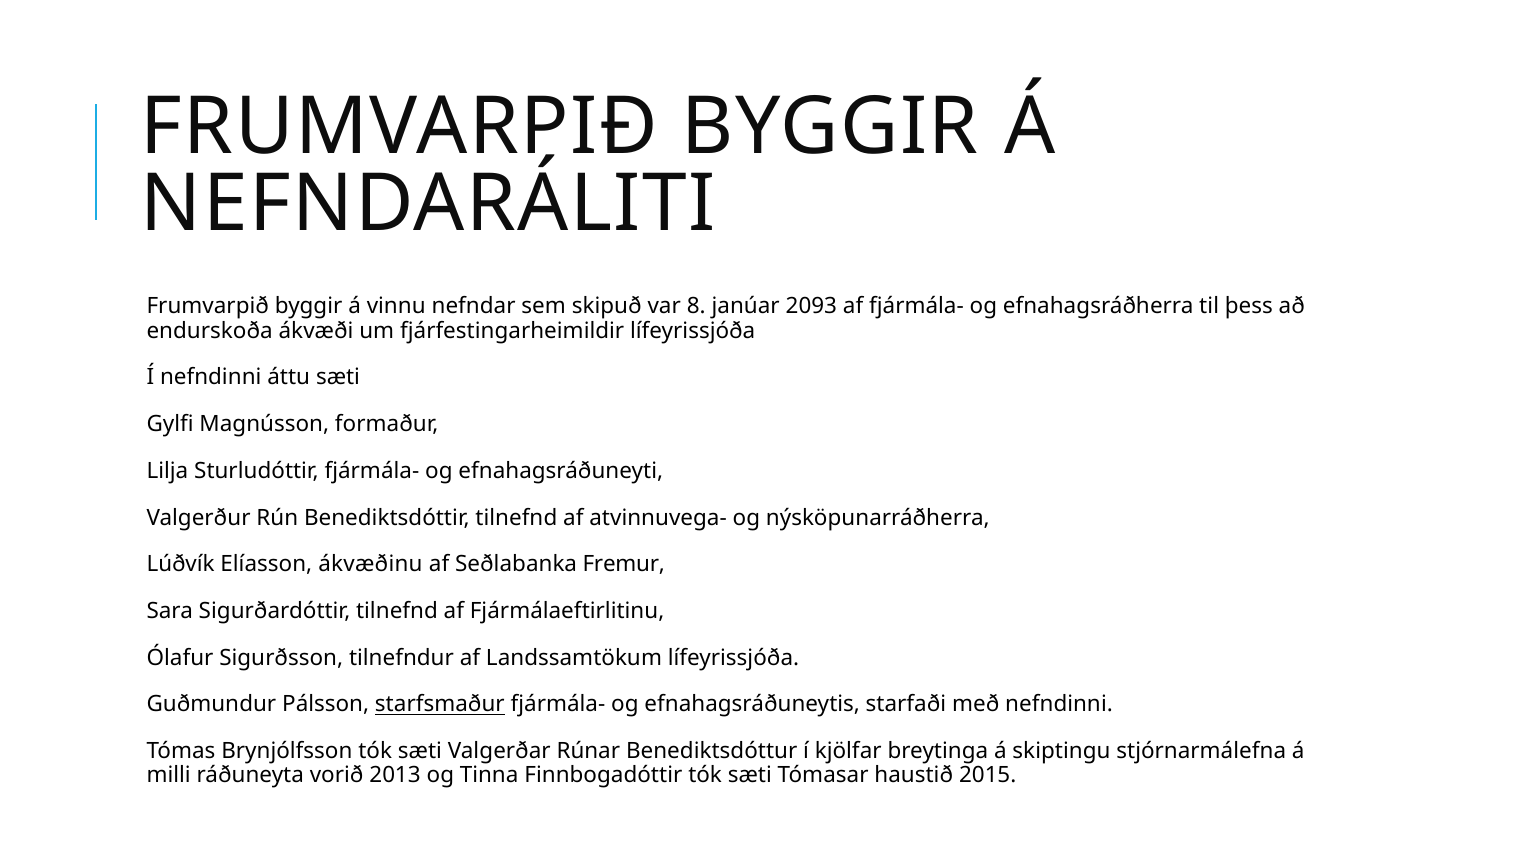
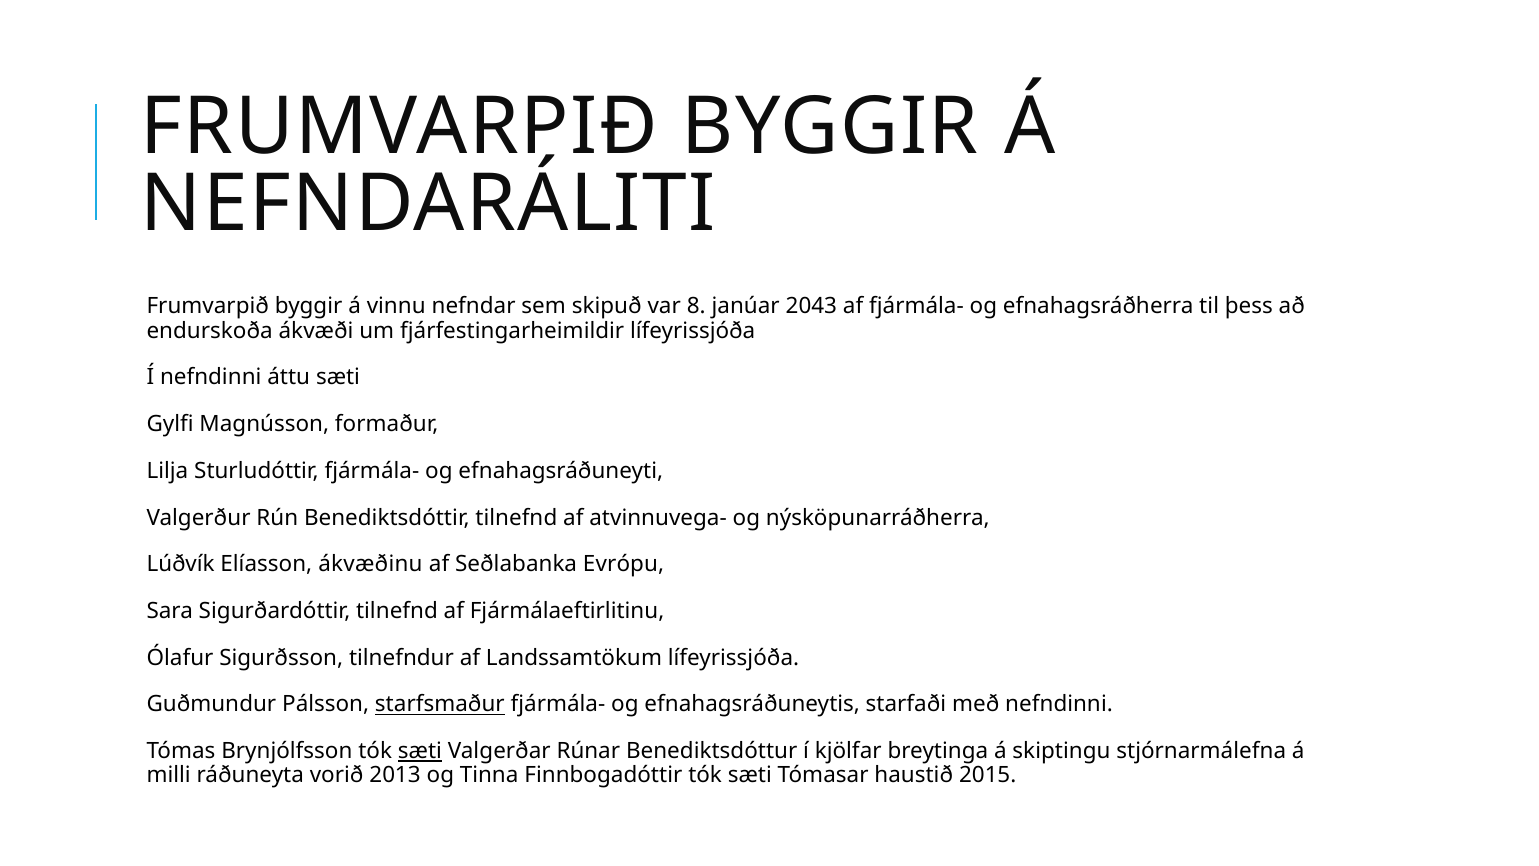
2093: 2093 -> 2043
Fremur: Fremur -> Evrópu
sæti at (420, 751) underline: none -> present
